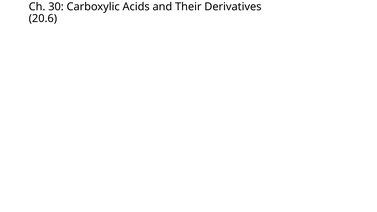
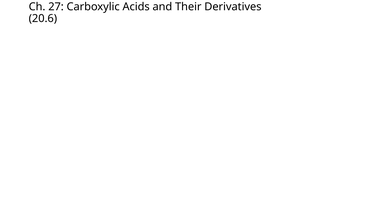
30: 30 -> 27
